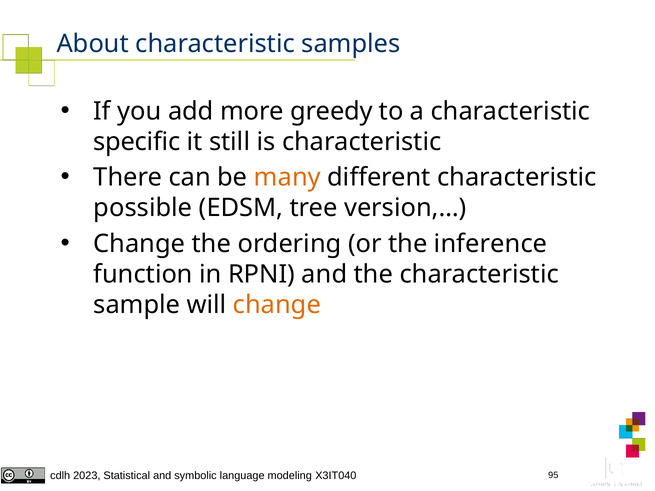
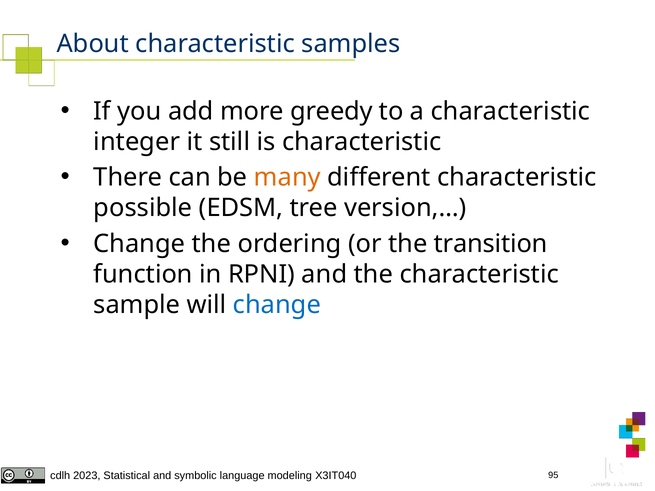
specific: specific -> integer
inference: inference -> transition
change at (277, 305) colour: orange -> blue
